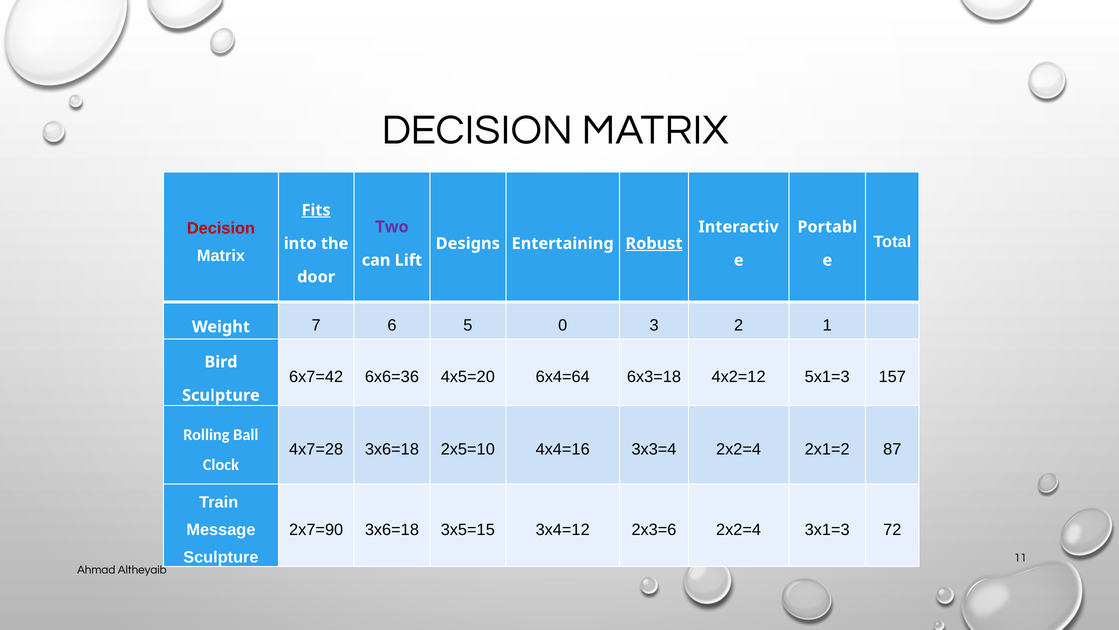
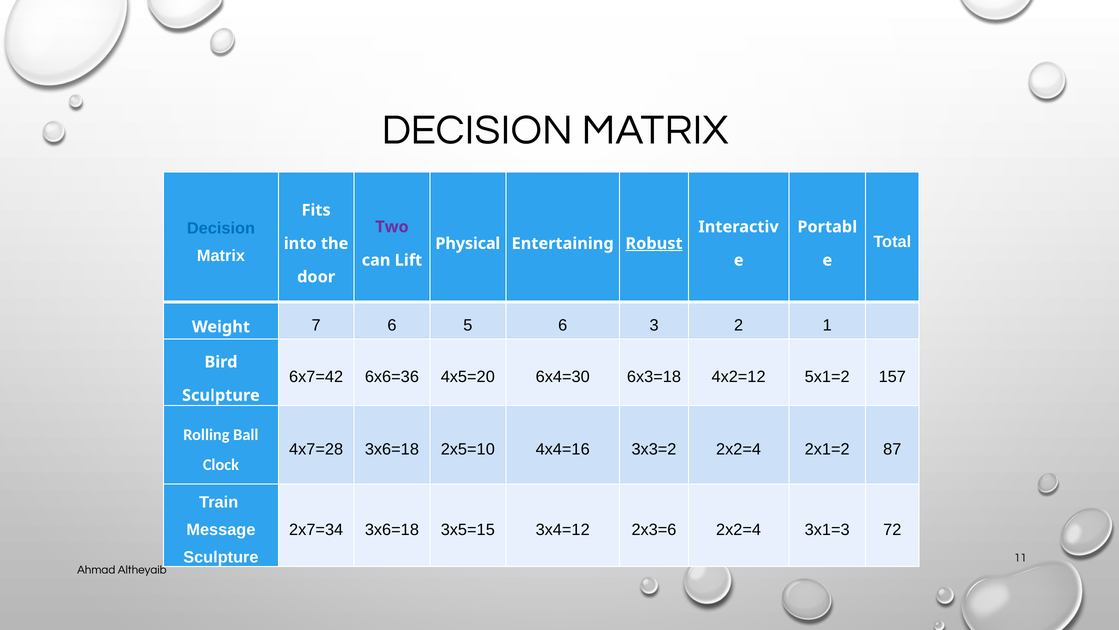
Fits underline: present -> none
Decision at (221, 228) colour: red -> blue
Designs: Designs -> Physical
5 0: 0 -> 6
6x4=64: 6x4=64 -> 6x4=30
5x1=3: 5x1=3 -> 5x1=2
3x3=4: 3x3=4 -> 3x3=2
2x7=90: 2x7=90 -> 2x7=34
